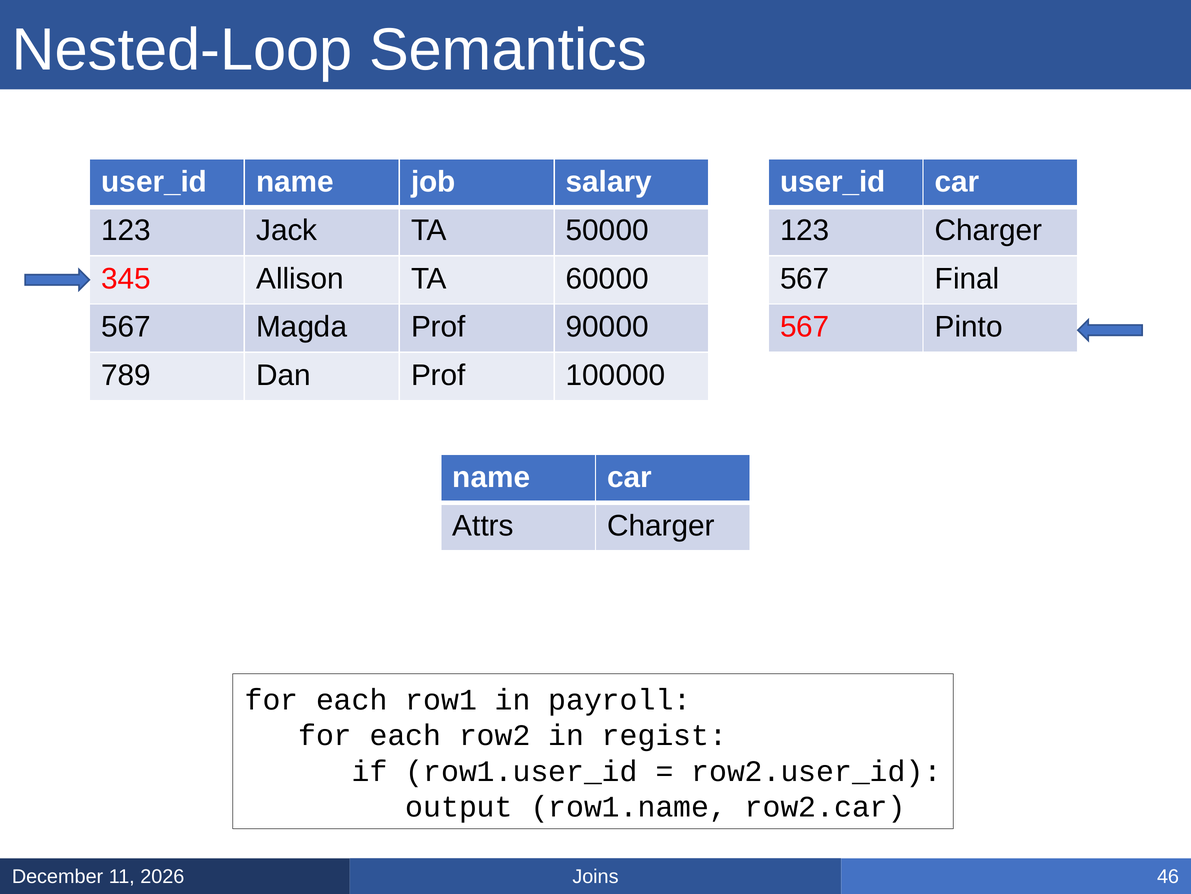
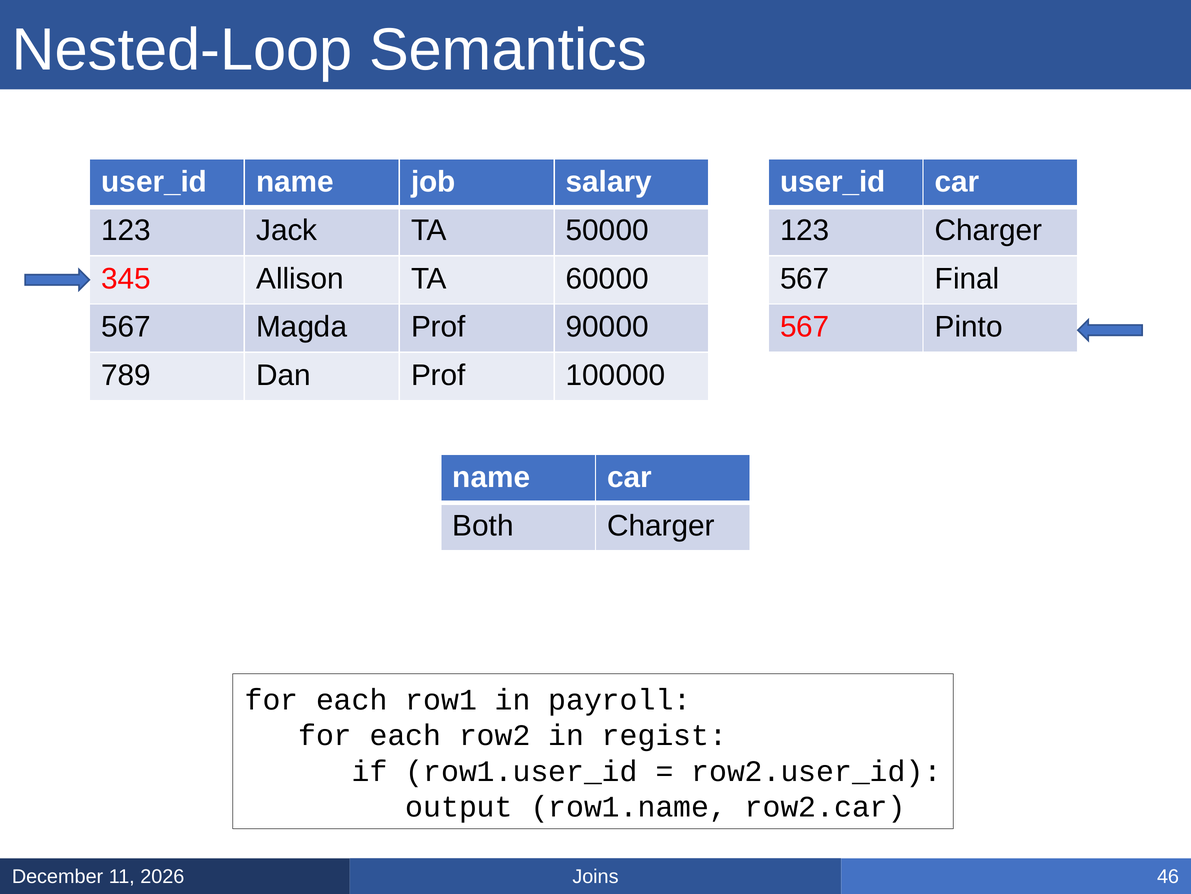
Attrs: Attrs -> Both
